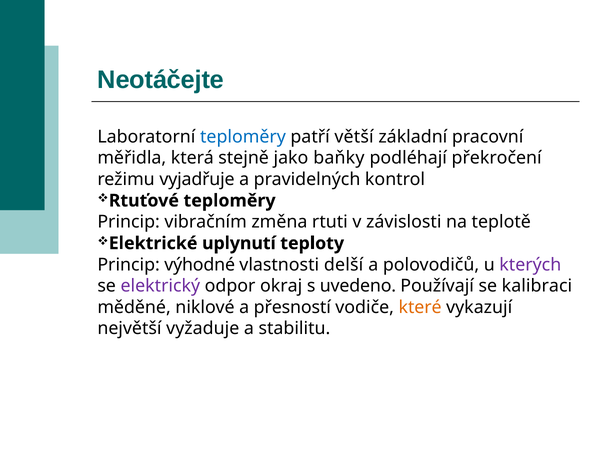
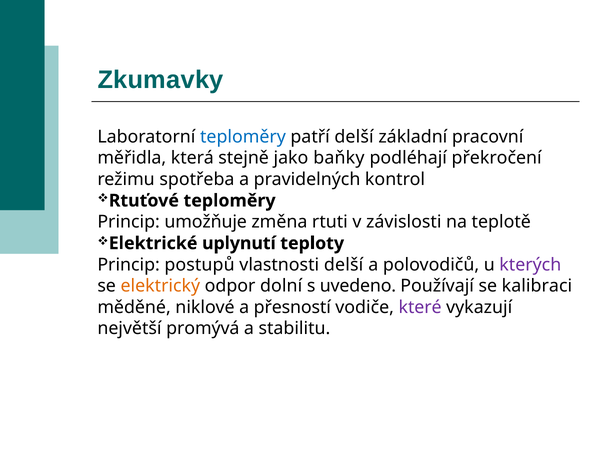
Neotáčejte: Neotáčejte -> Zkumavky
patří větší: větší -> delší
vyjadřuje: vyjadřuje -> spotřeba
vibračním: vibračním -> umožňuje
výhodné: výhodné -> postupů
elektrický colour: purple -> orange
okraj: okraj -> dolní
které colour: orange -> purple
vyžaduje: vyžaduje -> promývá
